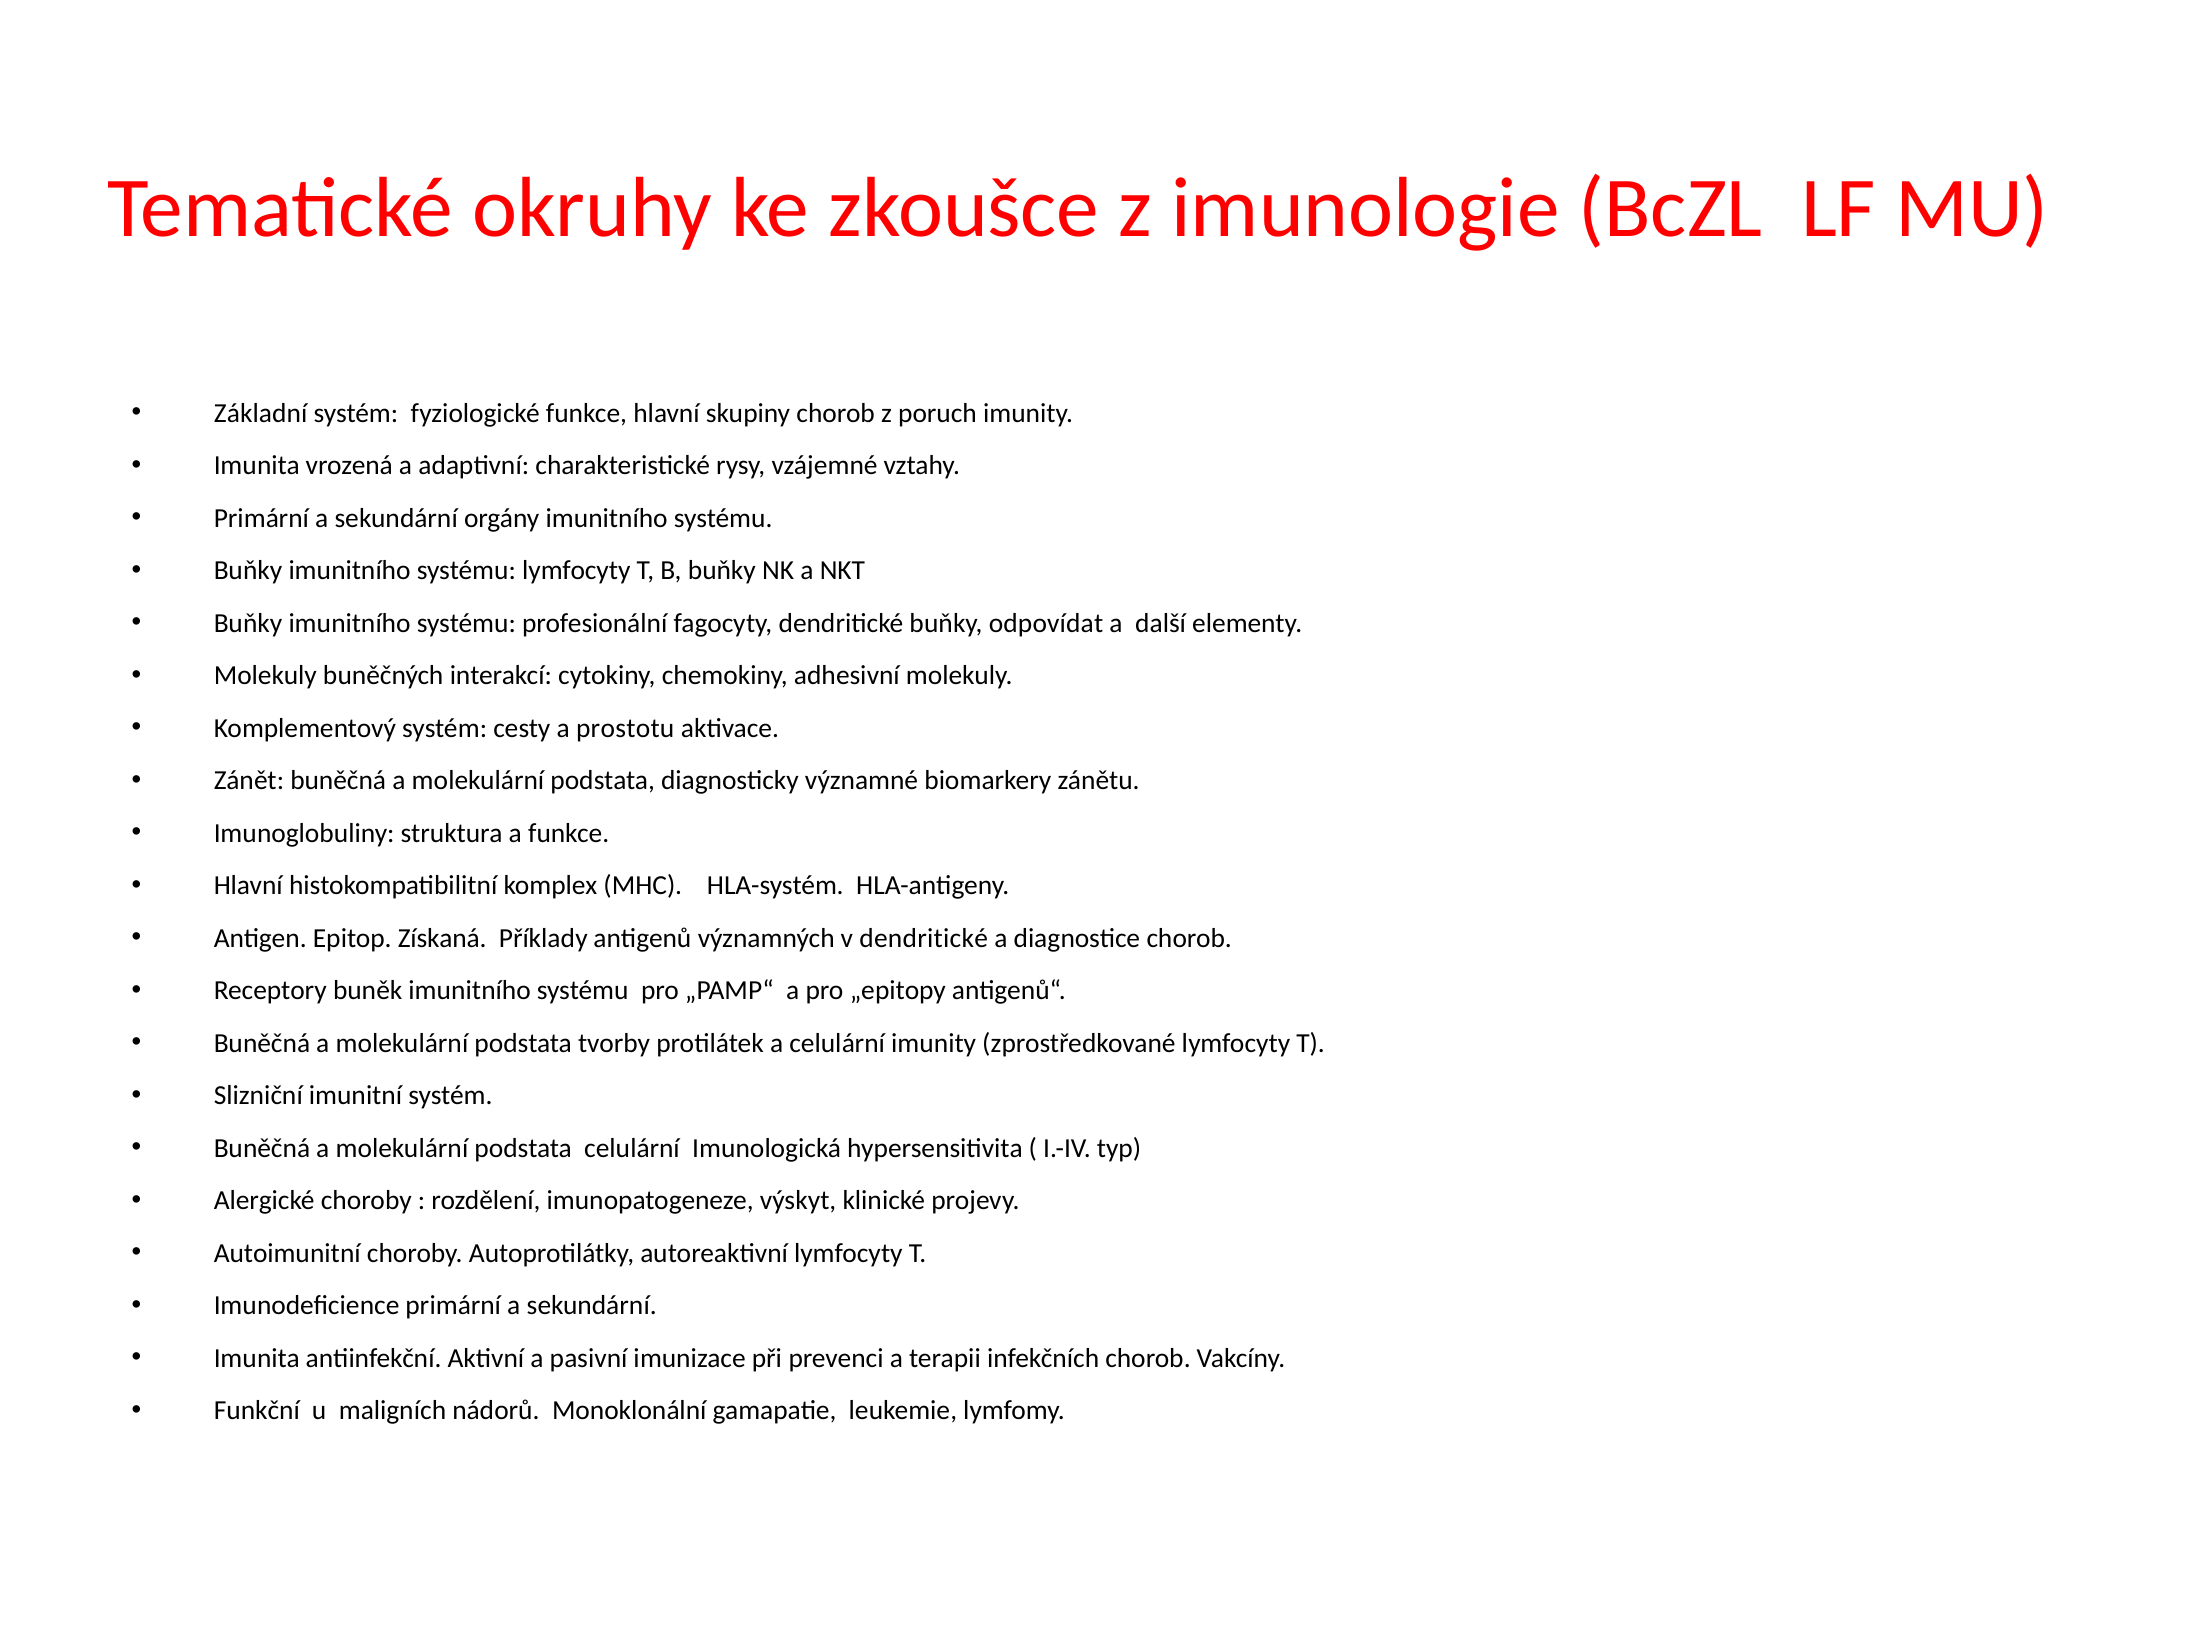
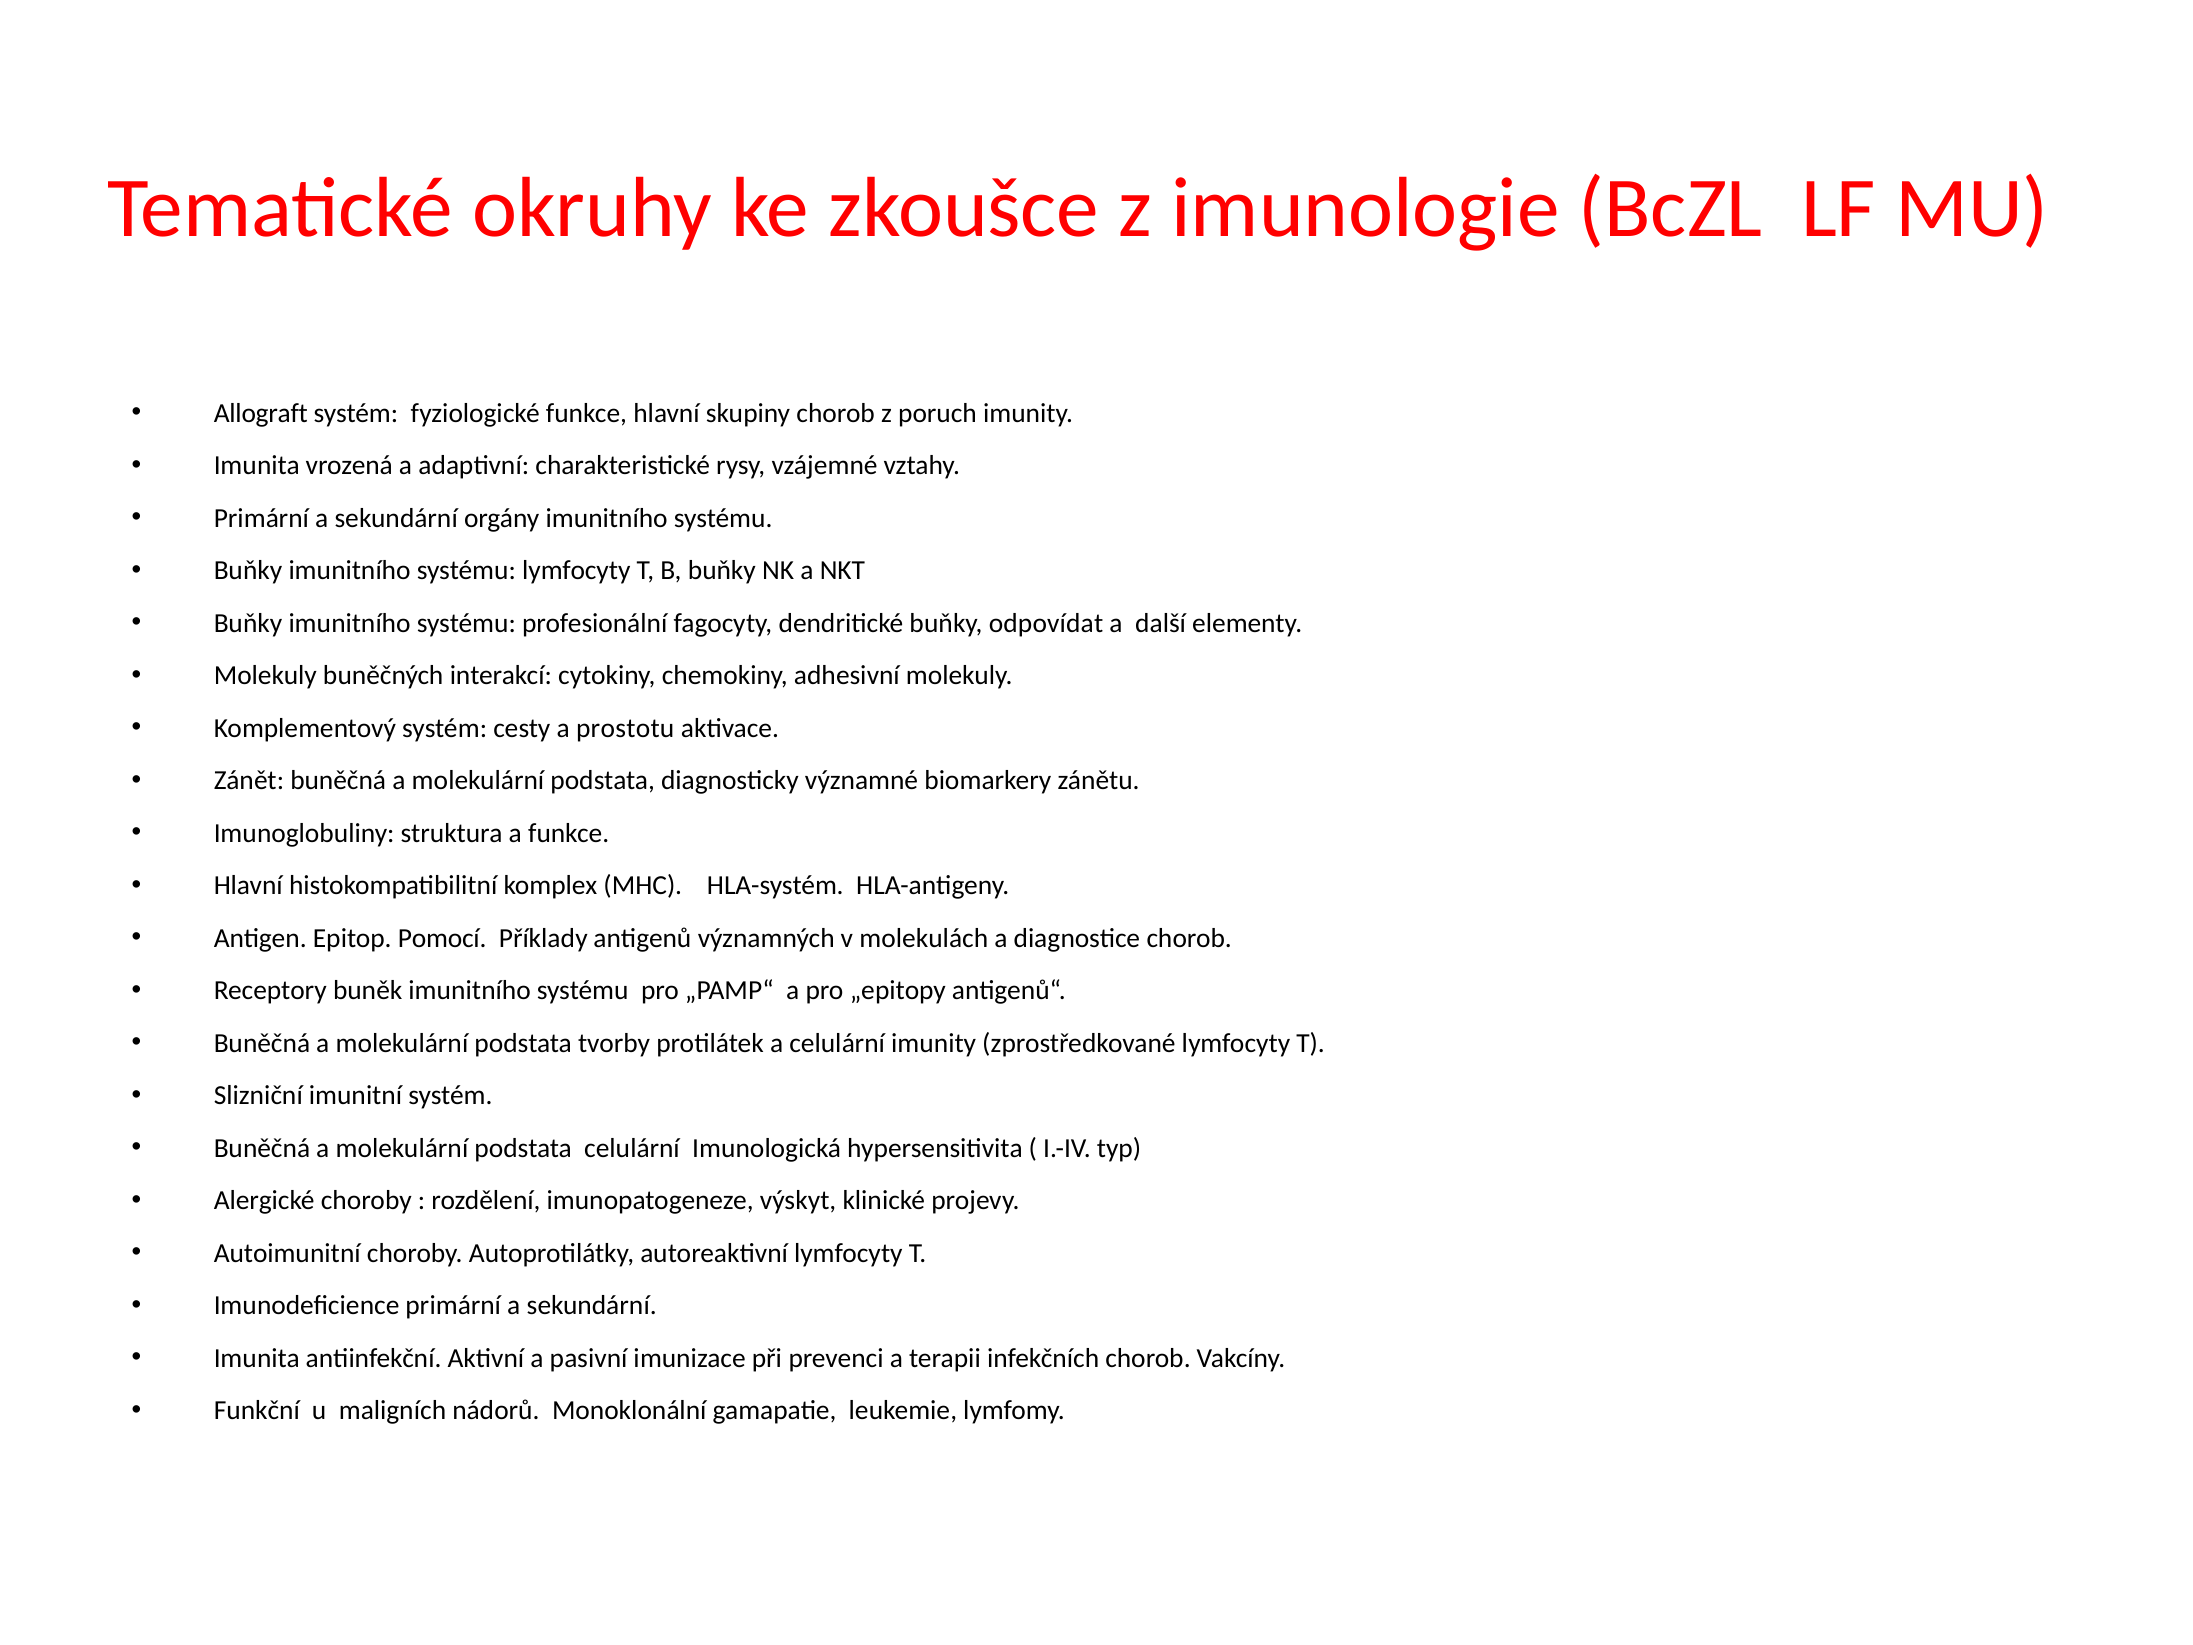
Základní: Základní -> Allograft
Získaná: Získaná -> Pomocí
v dendritické: dendritické -> molekulách
